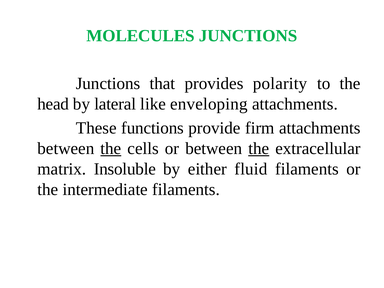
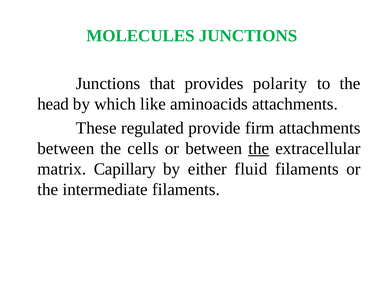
lateral: lateral -> which
enveloping: enveloping -> aminoacids
functions: functions -> regulated
the at (111, 148) underline: present -> none
Insoluble: Insoluble -> Capillary
